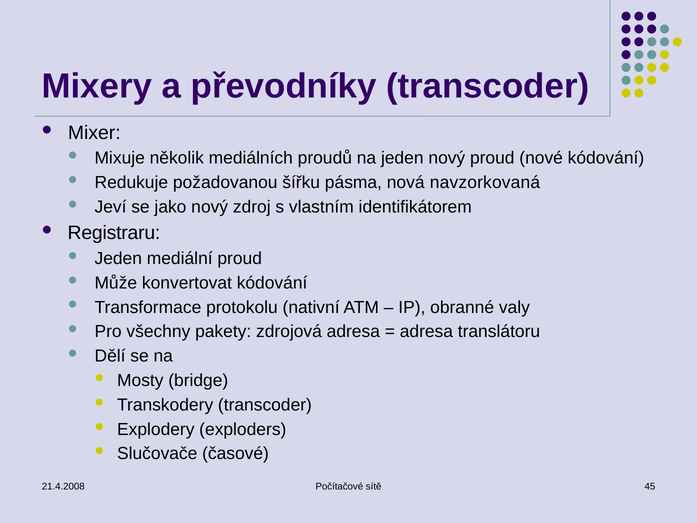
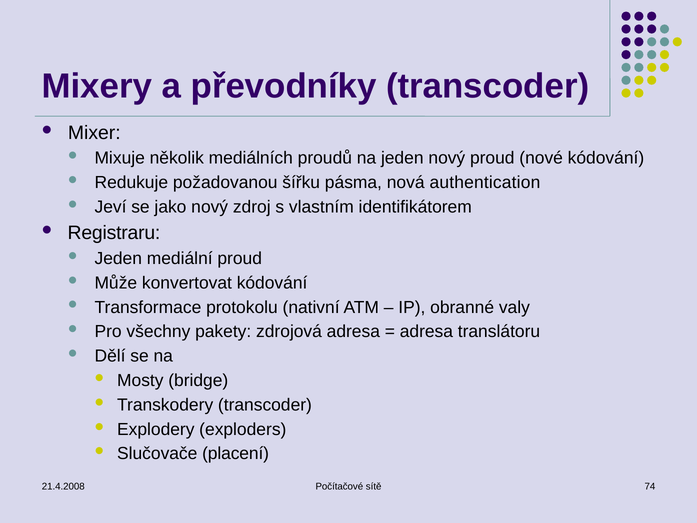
navzorkovaná: navzorkovaná -> authentication
časové: časové -> placení
45: 45 -> 74
